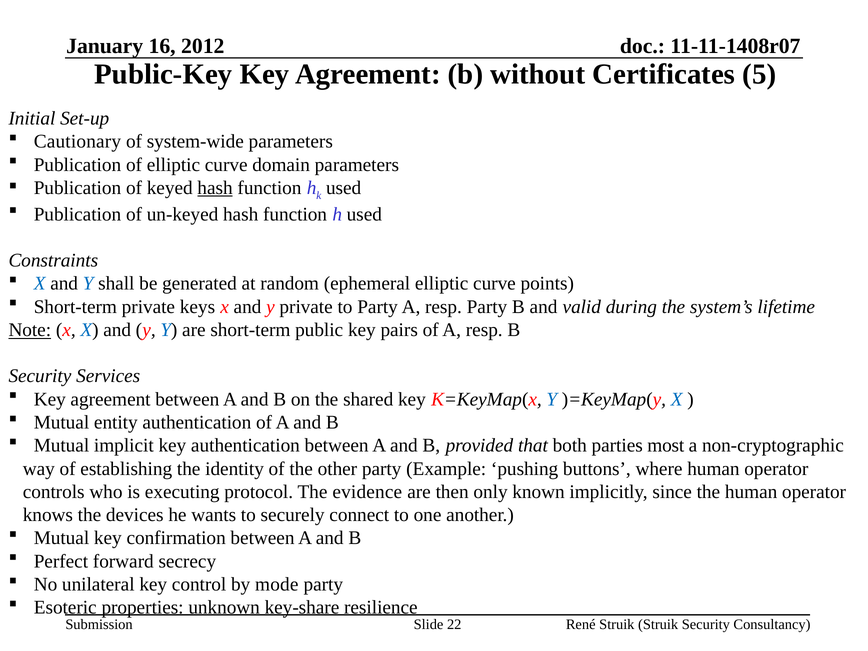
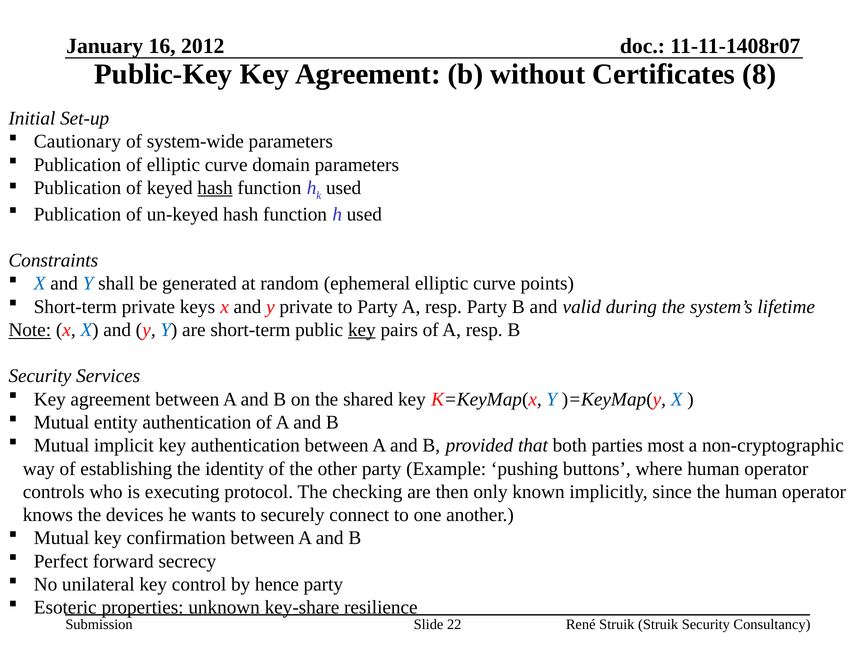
5: 5 -> 8
key at (362, 330) underline: none -> present
evidence: evidence -> checking
mode: mode -> hence
